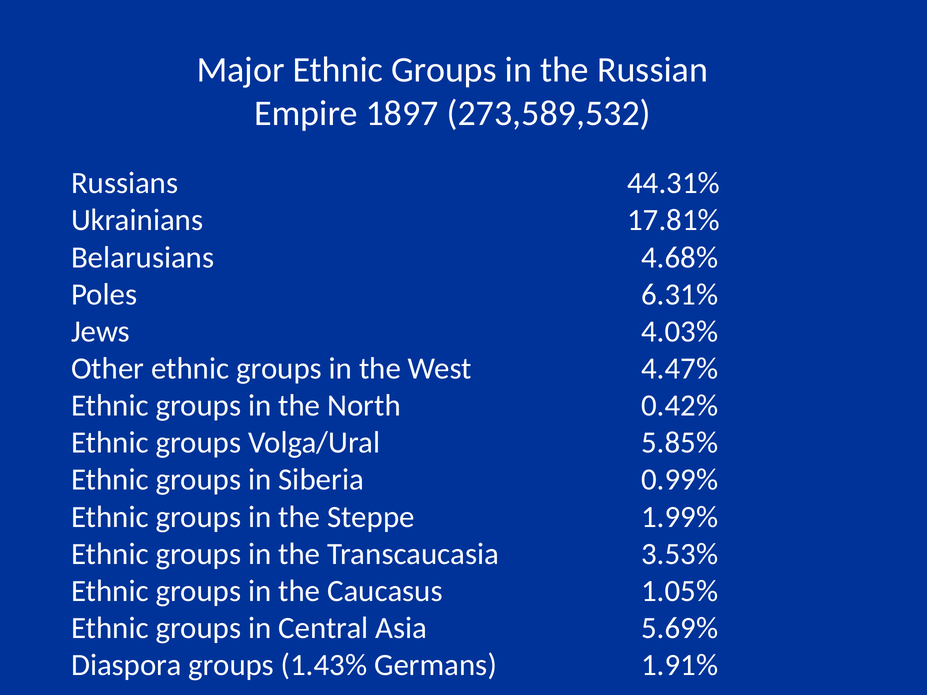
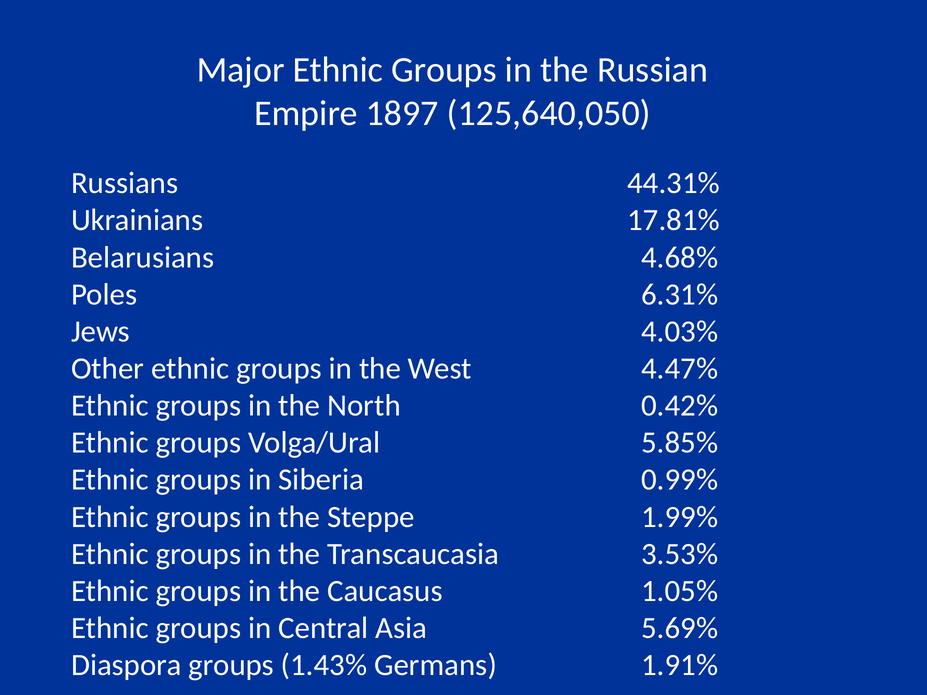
273,589,532: 273,589,532 -> 125,640,050
